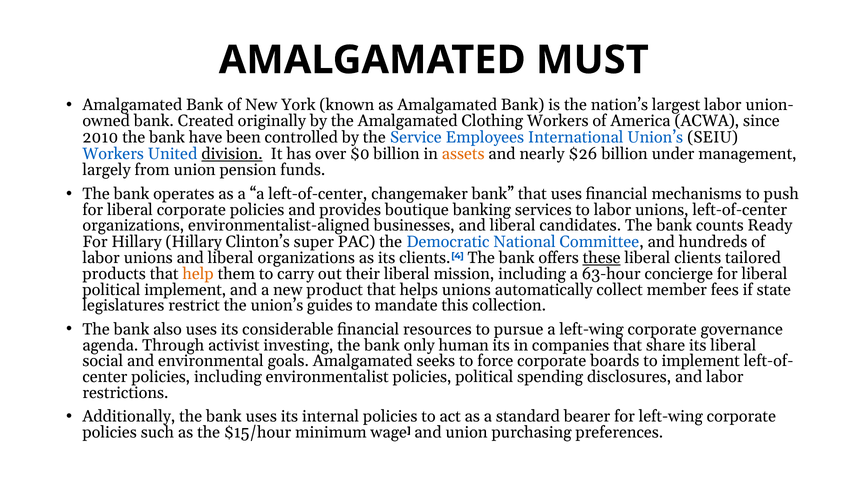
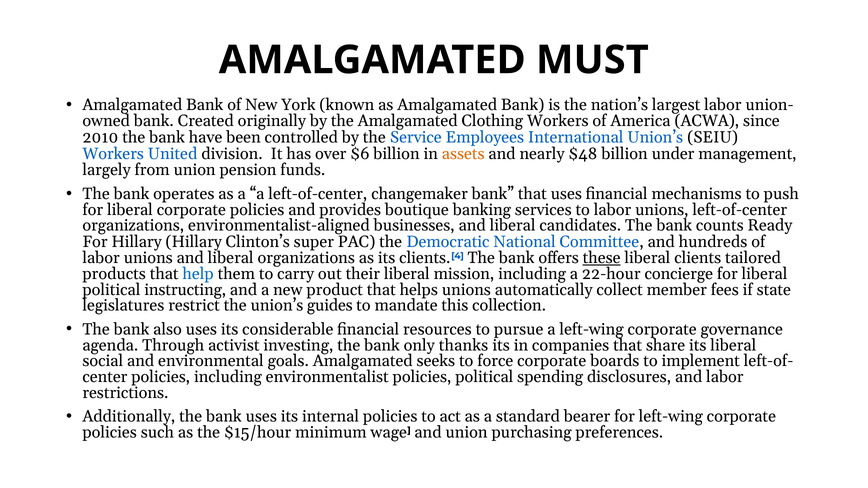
division underline: present -> none
$0: $0 -> $6
$26: $26 -> $48
help colour: orange -> blue
63-hour: 63-hour -> 22-hour
political implement: implement -> instructing
human: human -> thanks
